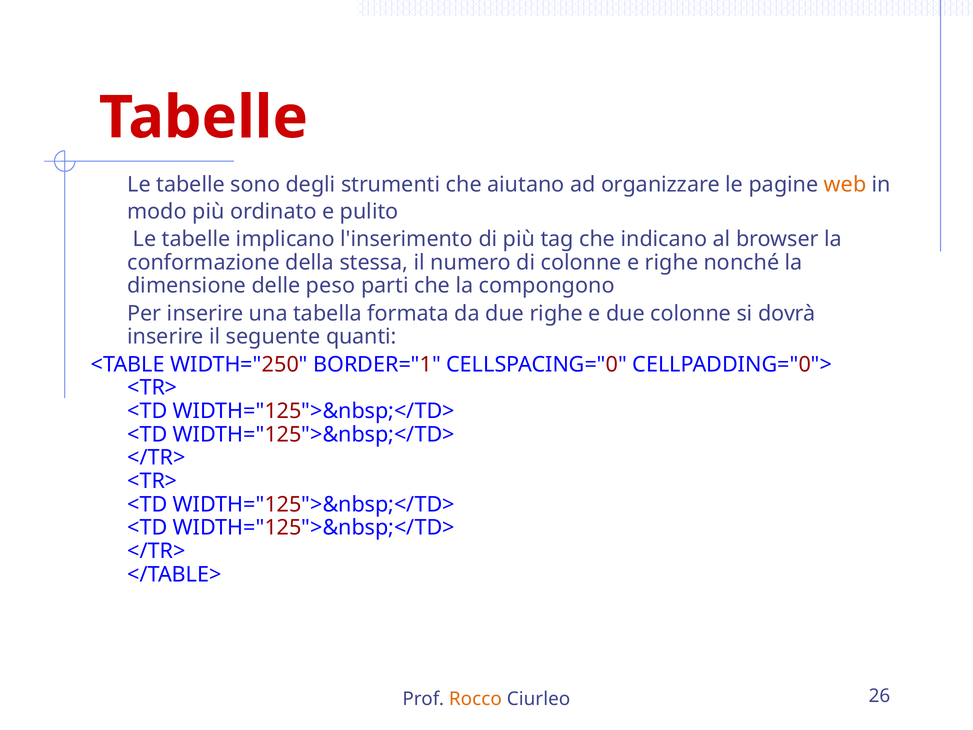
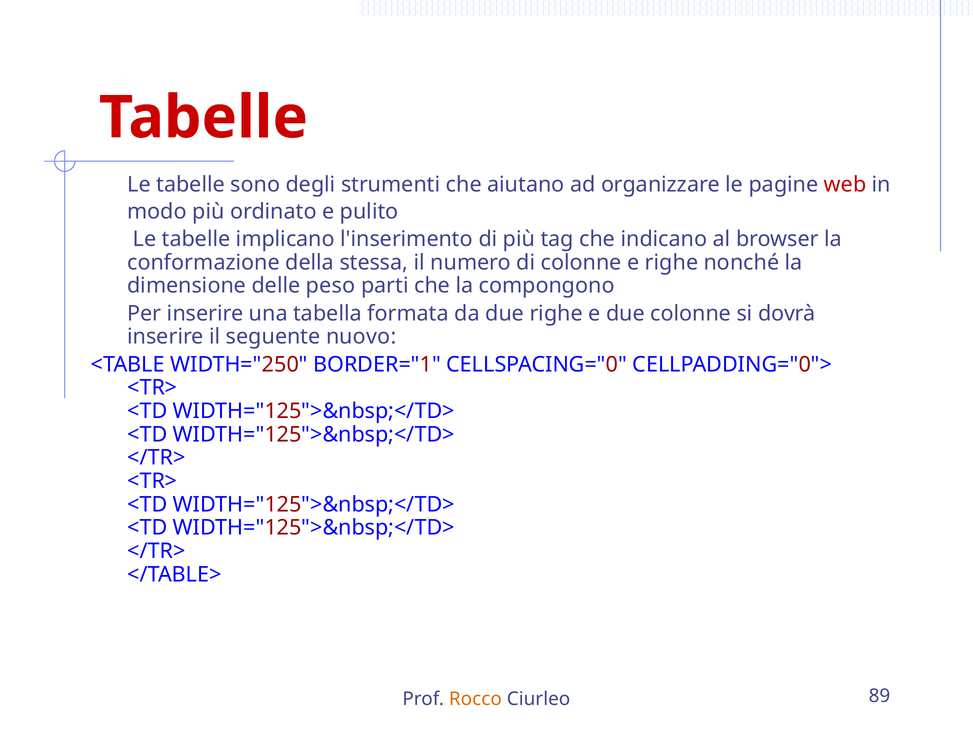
web colour: orange -> red
quanti: quanti -> nuovo
26: 26 -> 89
